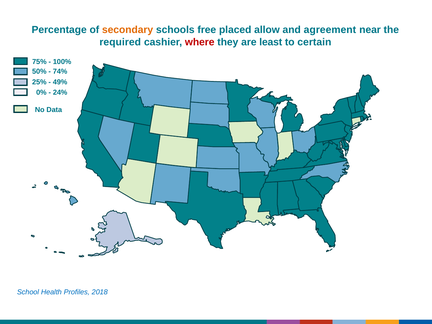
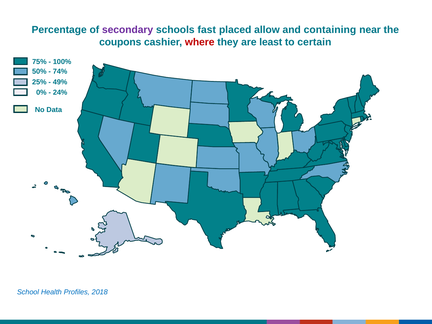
secondary colour: orange -> purple
free: free -> fast
agreement: agreement -> containing
required: required -> coupons
